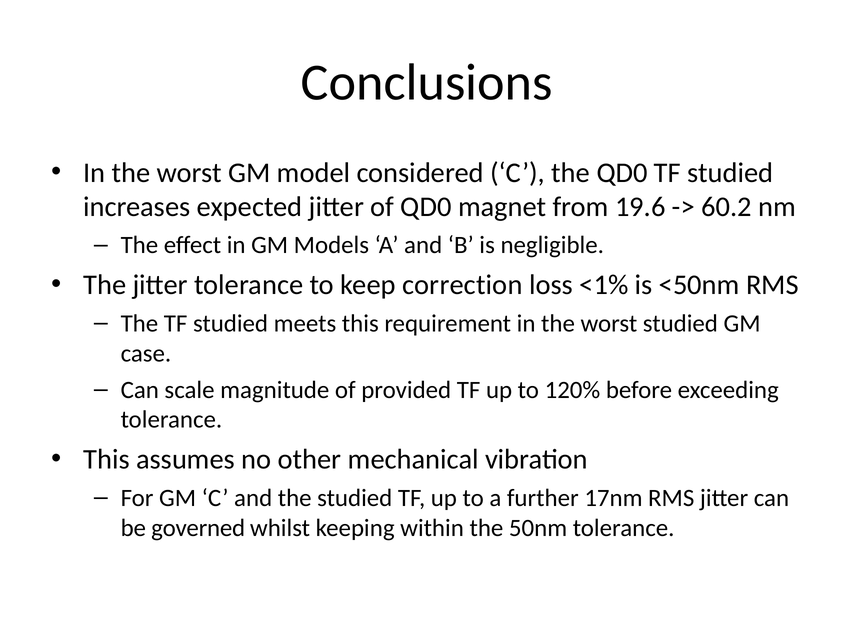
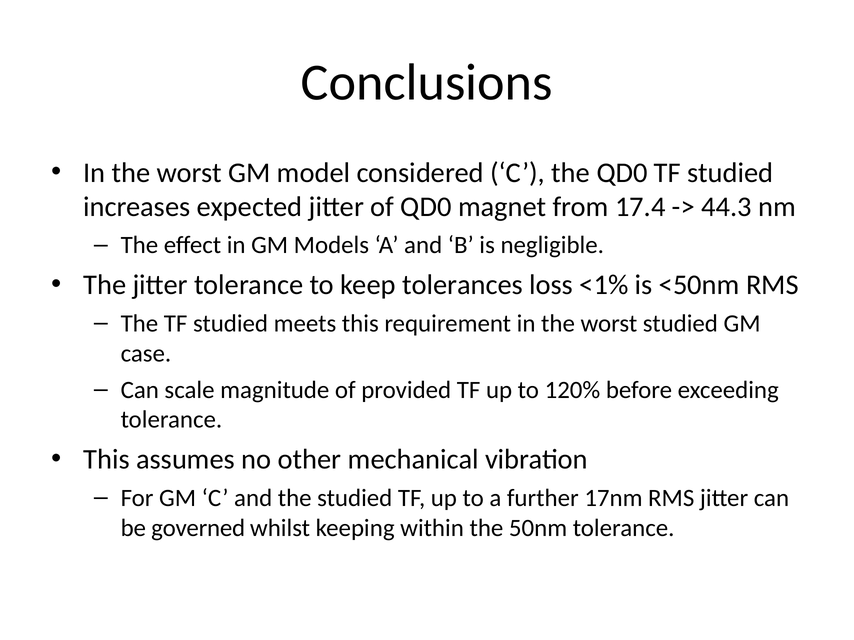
19.6: 19.6 -> 17.4
60.2: 60.2 -> 44.3
correction: correction -> tolerances
